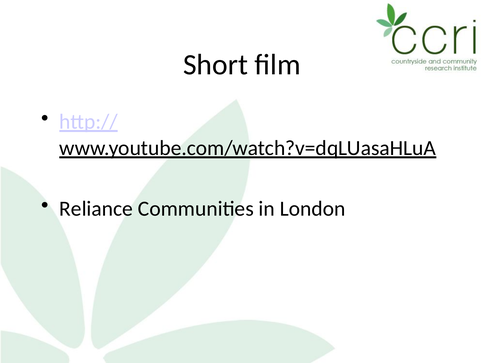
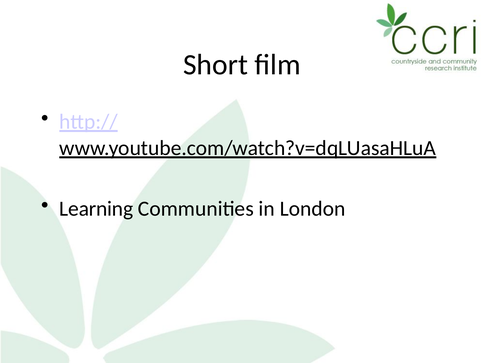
Reliance: Reliance -> Learning
